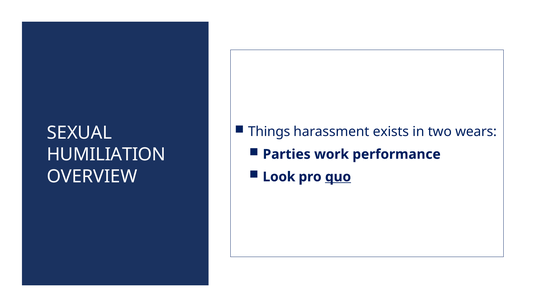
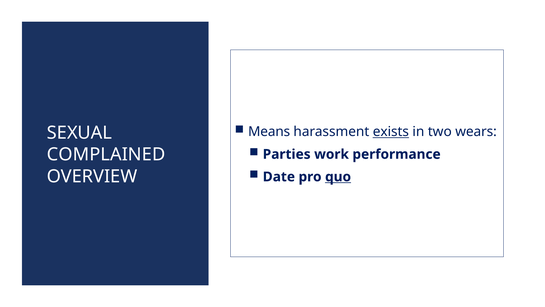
Things: Things -> Means
exists underline: none -> present
HUMILIATION: HUMILIATION -> COMPLAINED
Look: Look -> Date
